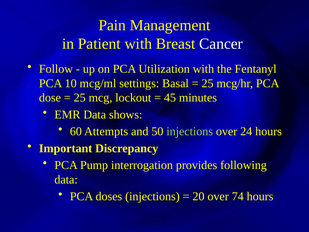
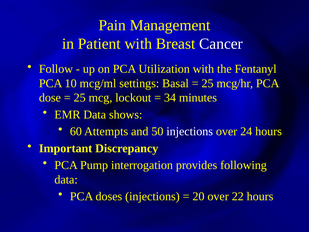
45: 45 -> 34
injections at (190, 131) colour: light green -> white
74: 74 -> 22
